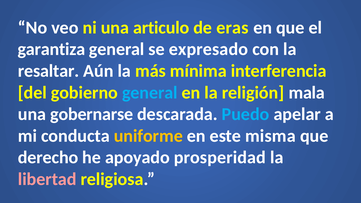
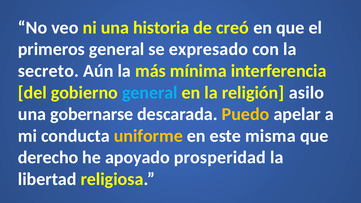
articulo: articulo -> historia
eras: eras -> creó
garantiza: garantiza -> primeros
resaltar: resaltar -> secreto
mala: mala -> asilo
Puedo colour: light blue -> yellow
libertad colour: pink -> white
